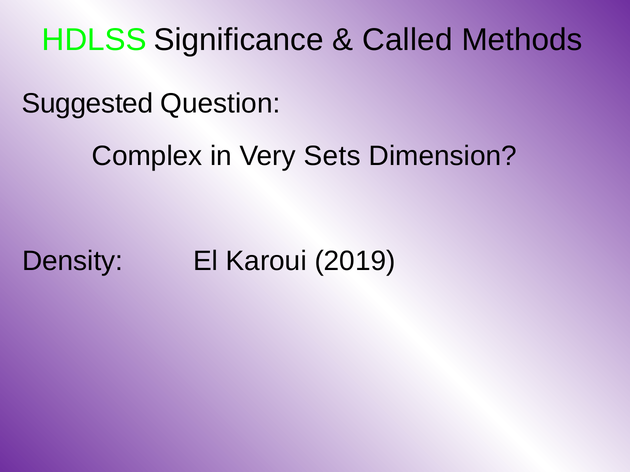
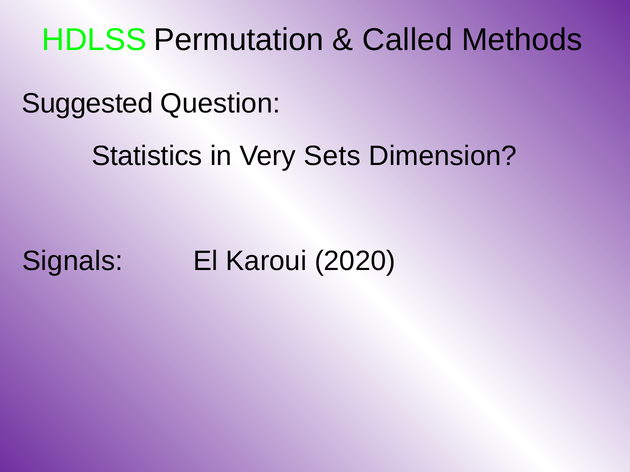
Significance: Significance -> Permutation
Complex: Complex -> Statistics
Density: Density -> Signals
2019: 2019 -> 2020
